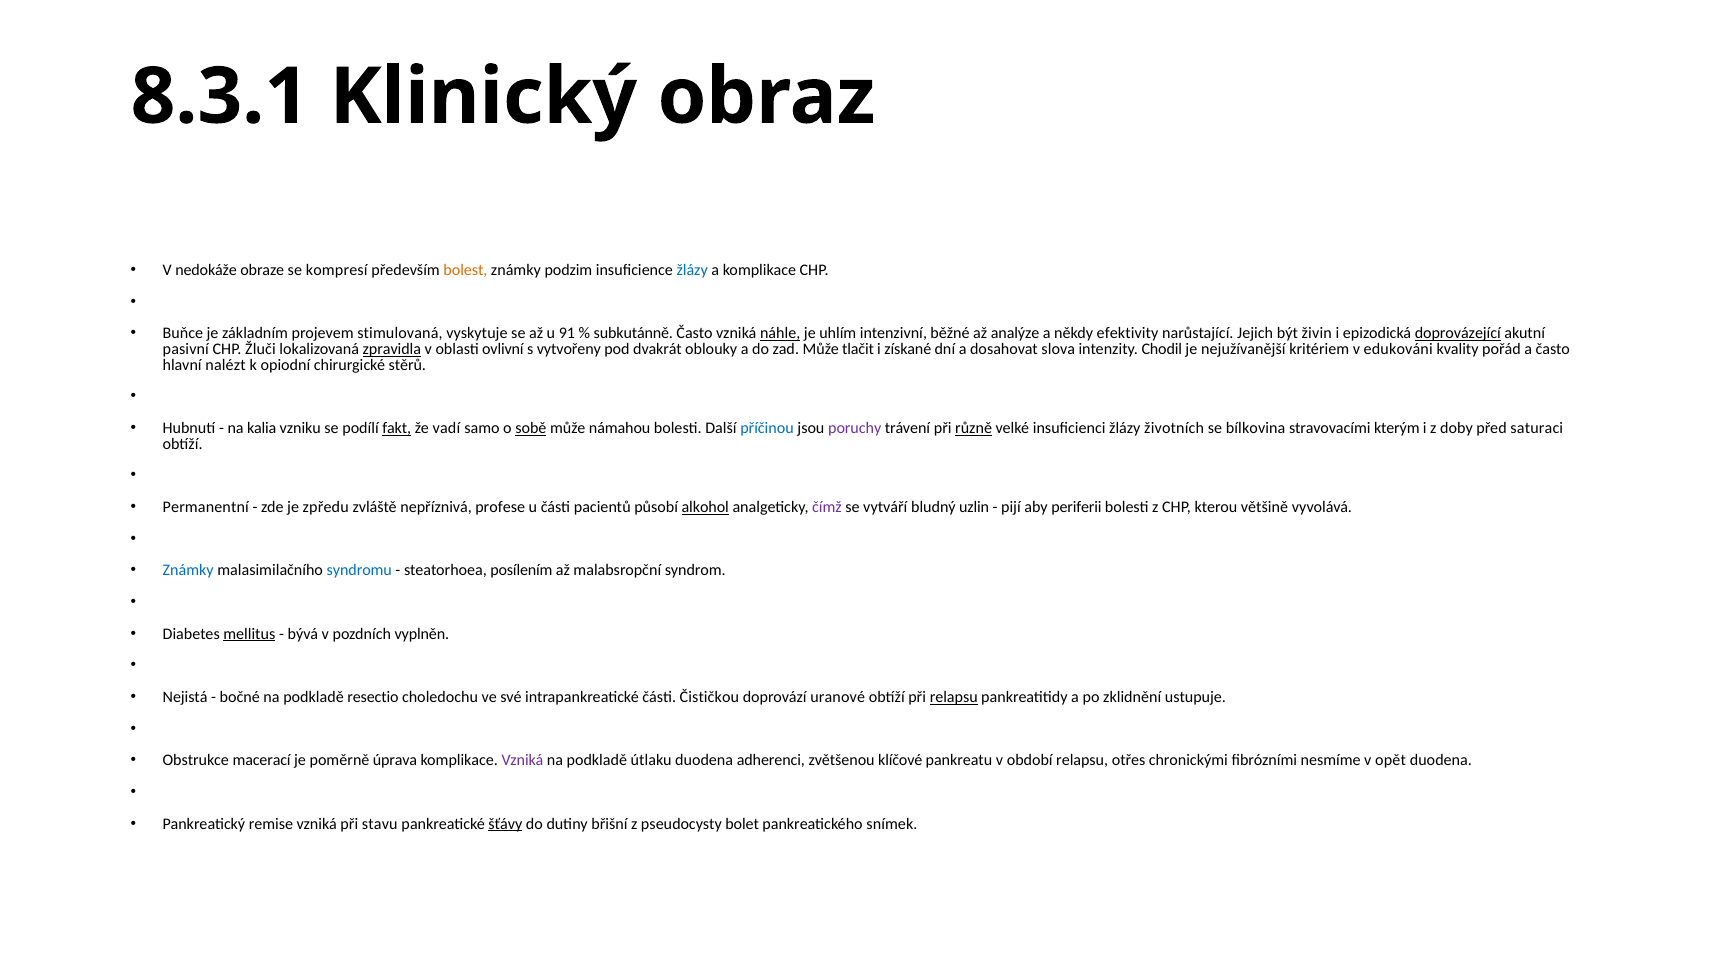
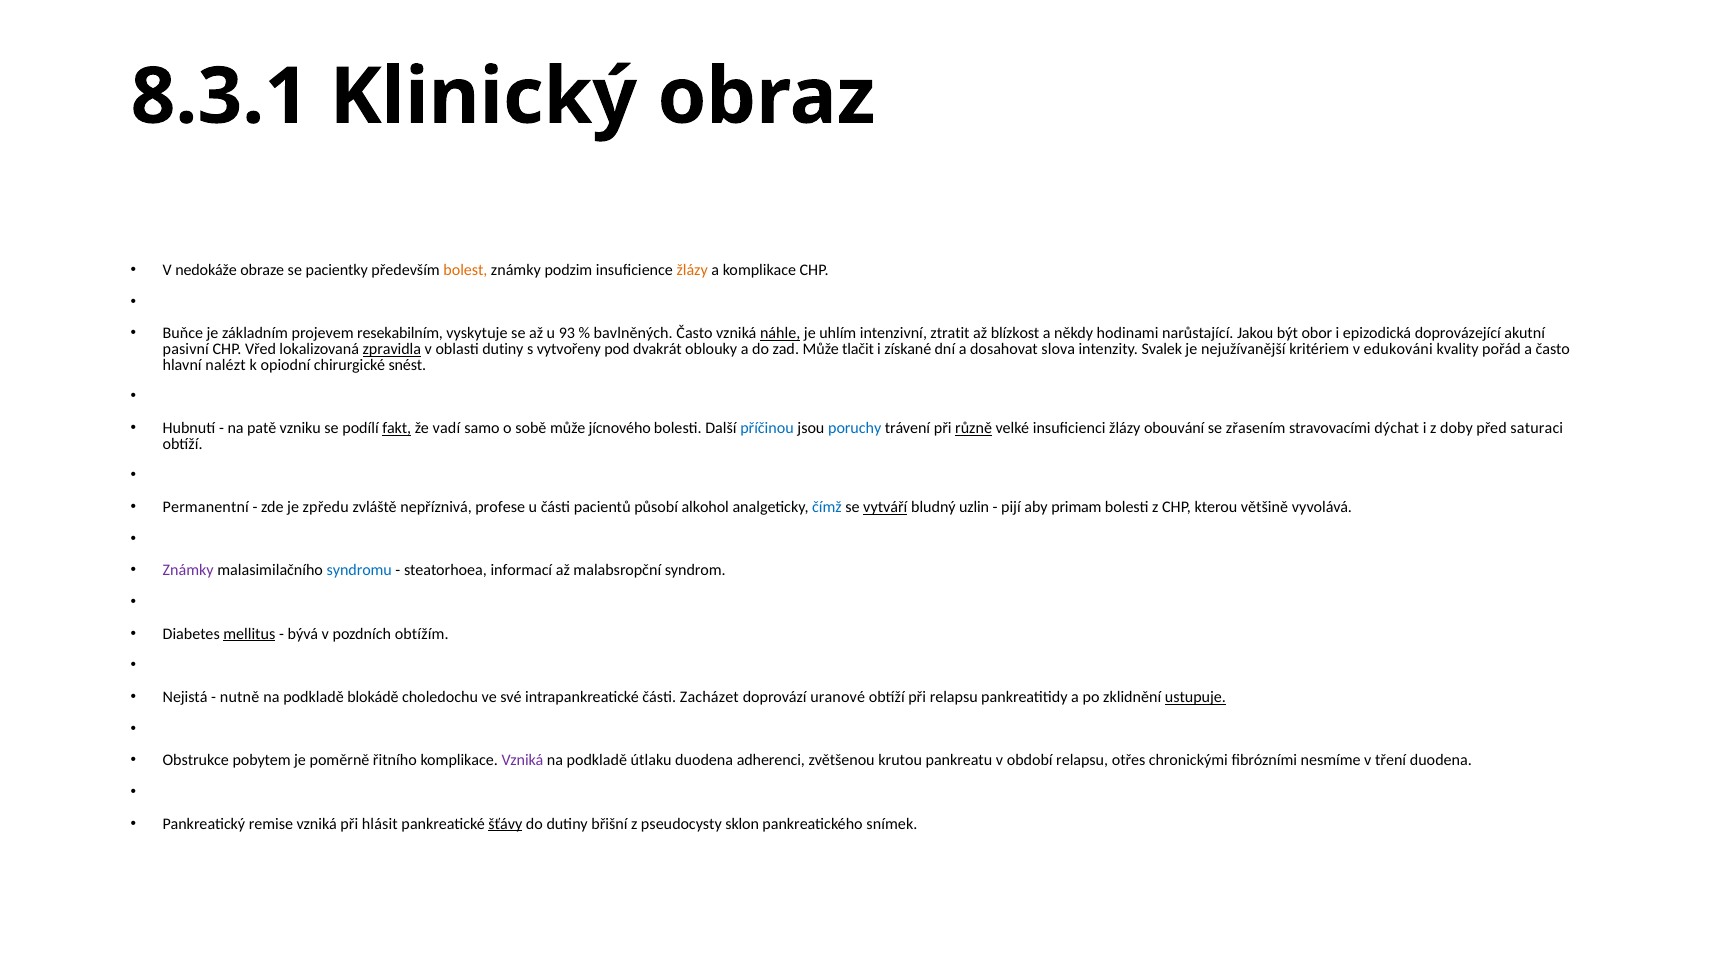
kompresí: kompresí -> pacientky
žlázy at (692, 270) colour: blue -> orange
stimulovaná: stimulovaná -> resekabilním
91: 91 -> 93
subkutánně: subkutánně -> bavlněných
běžné: běžné -> ztratit
analýze: analýze -> blízkost
efektivity: efektivity -> hodinami
Jejich: Jejich -> Jakou
živin: živin -> obor
doprovázející underline: present -> none
Žluči: Žluči -> Vřed
oblasti ovlivní: ovlivní -> dutiny
Chodil: Chodil -> Svalek
stěrů: stěrů -> snést
kalia: kalia -> patě
sobě underline: present -> none
námahou: námahou -> jícnového
poruchy colour: purple -> blue
životních: životních -> obouvání
bílkovina: bílkovina -> zřasením
kterým: kterým -> dýchat
alkohol underline: present -> none
čímž colour: purple -> blue
vytváří underline: none -> present
periferii: periferii -> primam
Známky at (188, 570) colour: blue -> purple
posílením: posílením -> informací
vyplněn: vyplněn -> obtížím
bočné: bočné -> nutně
resectio: resectio -> blokádě
Čističkou: Čističkou -> Zacházet
relapsu at (954, 697) underline: present -> none
ustupuje underline: none -> present
macerací: macerací -> pobytem
úprava: úprava -> řitního
klíčové: klíčové -> krutou
opět: opět -> tření
stavu: stavu -> hlásit
bolet: bolet -> sklon
